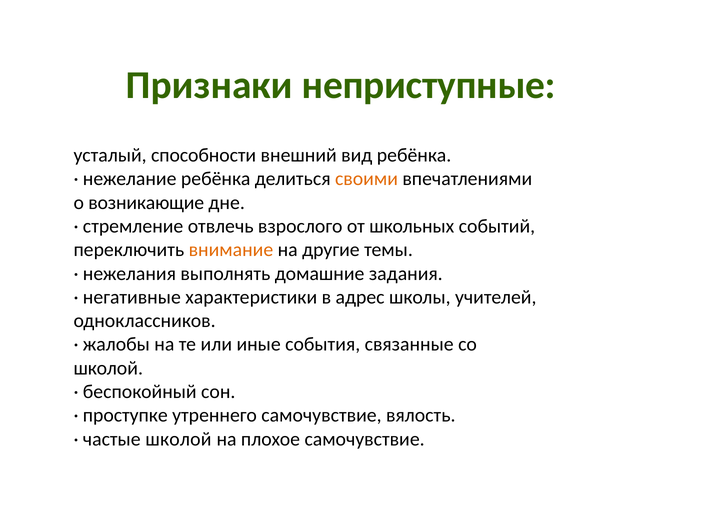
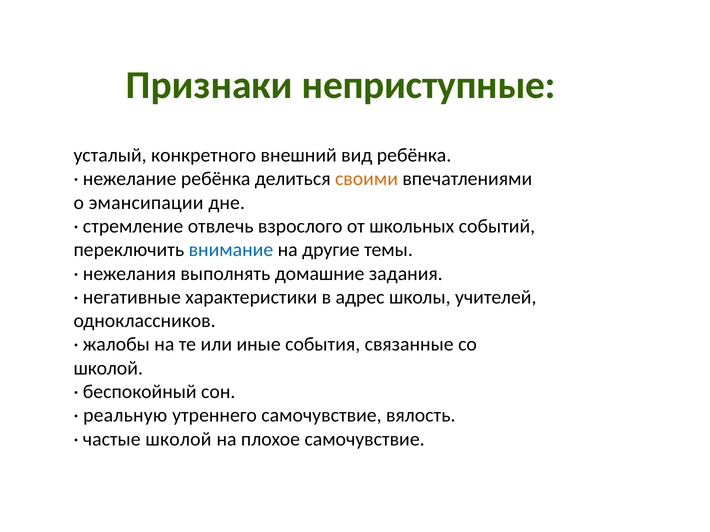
способности: способности -> конкретного
возникающие: возникающие -> эмансипации
внимание colour: orange -> blue
проступке: проступке -> реальную
